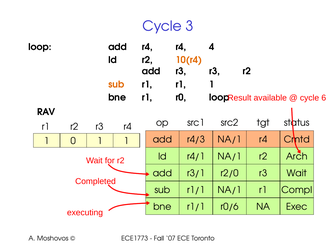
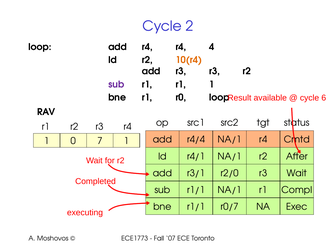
3: 3 -> 2
sub at (116, 84) colour: orange -> purple
r4/3: r4/3 -> r4/4
0 1: 1 -> 7
Arch: Arch -> After
r0/6: r0/6 -> r0/7
